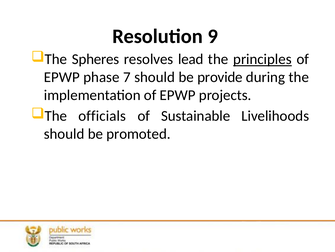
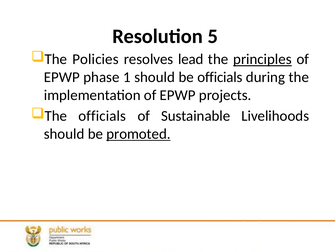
9: 9 -> 5
Spheres: Spheres -> Policies
7: 7 -> 1
be provide: provide -> officials
promoted underline: none -> present
